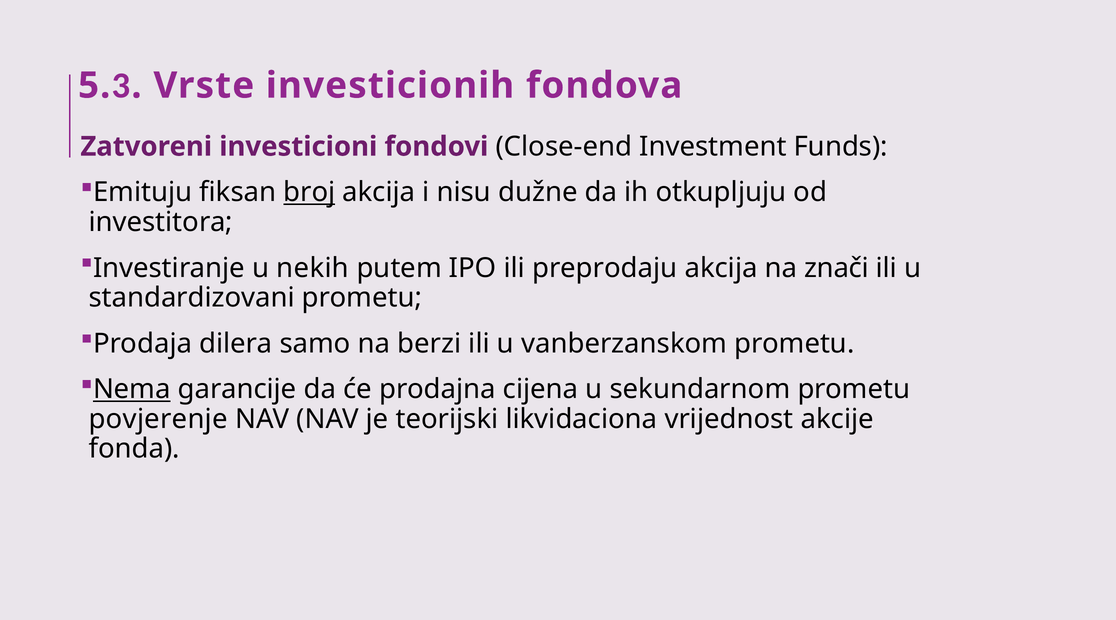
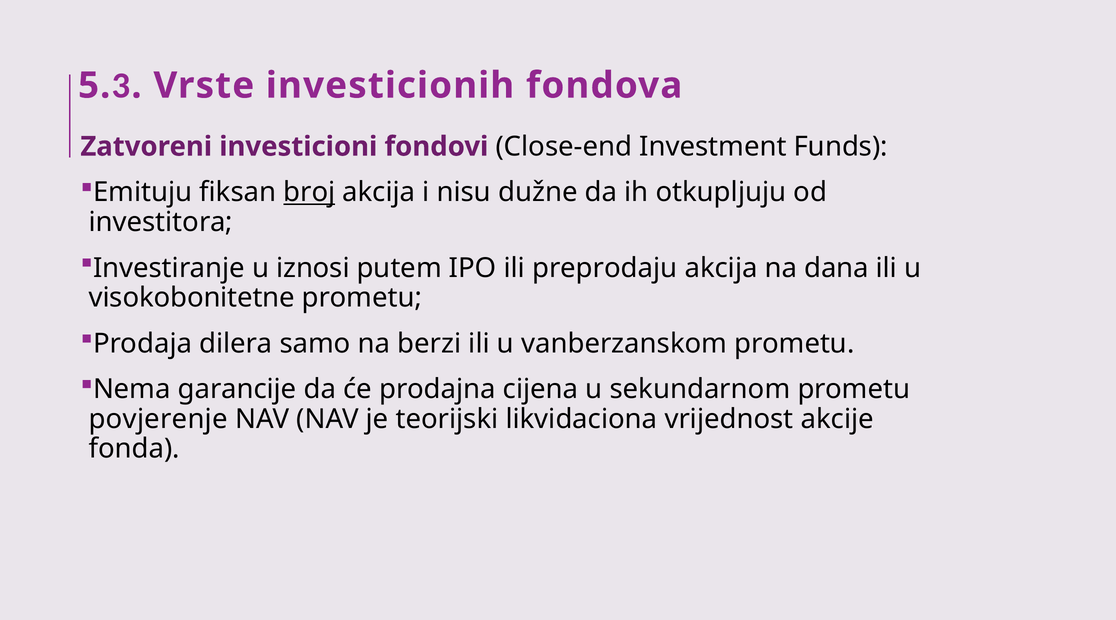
nekih: nekih -> iznosi
znači: znači -> dana
standardizovani: standardizovani -> visokobonitetne
Nema underline: present -> none
